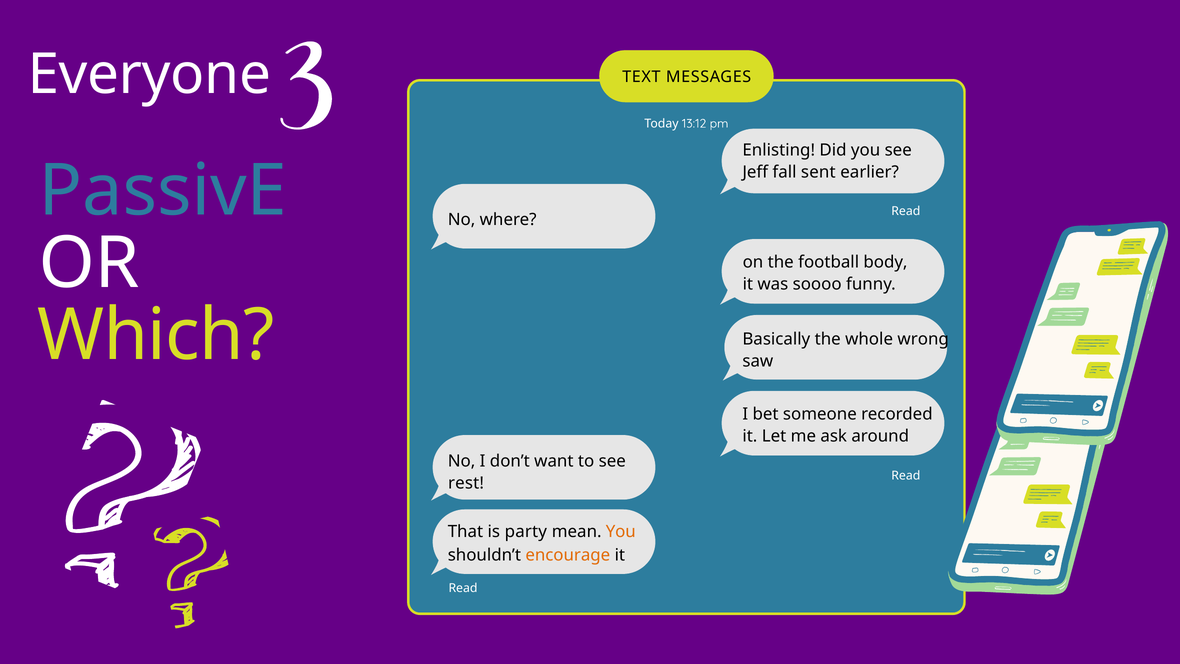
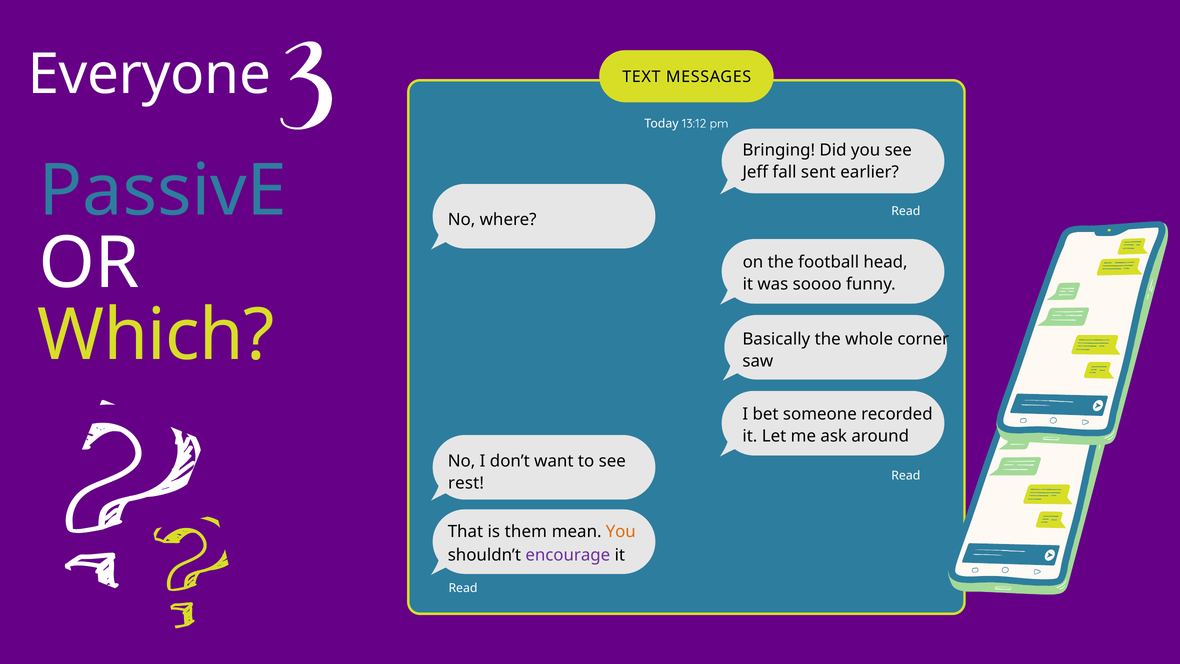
Enlisting: Enlisting -> Bringing
body: body -> head
wrong: wrong -> corner
party: party -> them
encourage colour: orange -> purple
